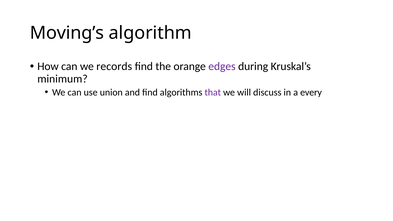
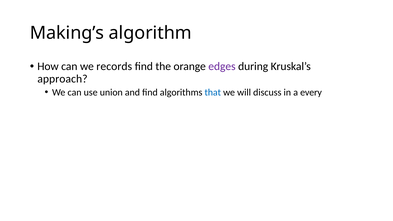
Moving’s: Moving’s -> Making’s
minimum: minimum -> approach
that colour: purple -> blue
